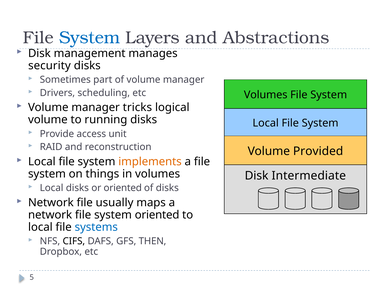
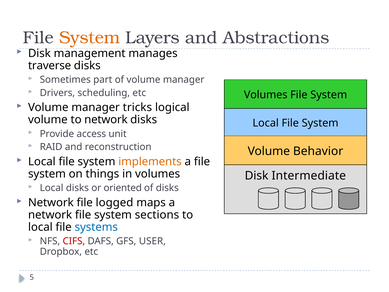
System at (90, 38) colour: blue -> orange
security: security -> traverse
to running: running -> network
Provided: Provided -> Behavior
usually: usually -> logged
system oriented: oriented -> sections
CIFS colour: black -> red
THEN: THEN -> USER
